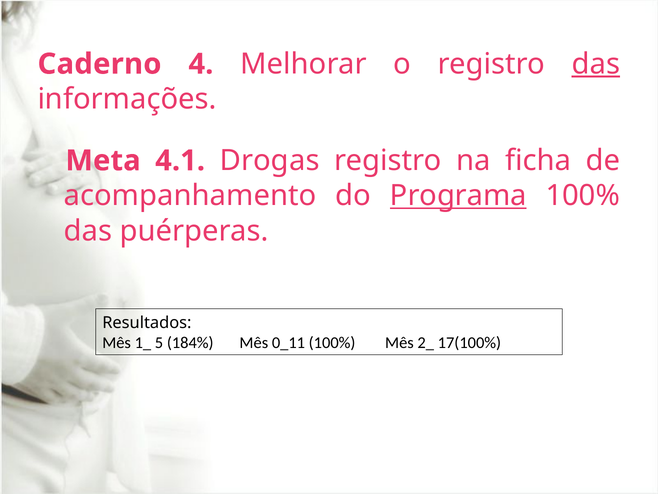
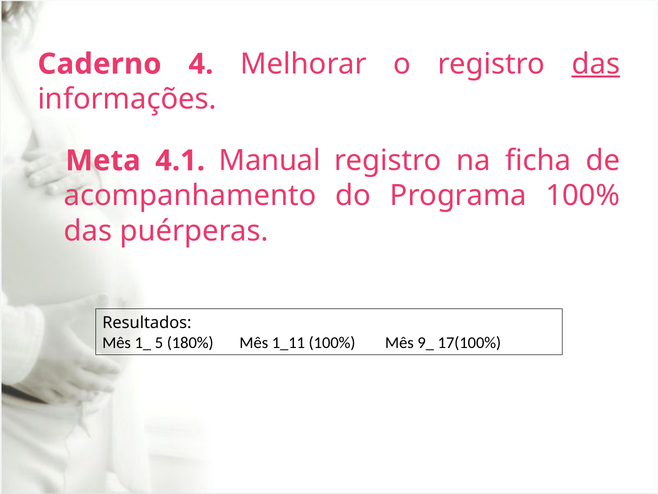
Drogas: Drogas -> Manual
Programa underline: present -> none
184%: 184% -> 180%
0_11: 0_11 -> 1_11
2_: 2_ -> 9_
